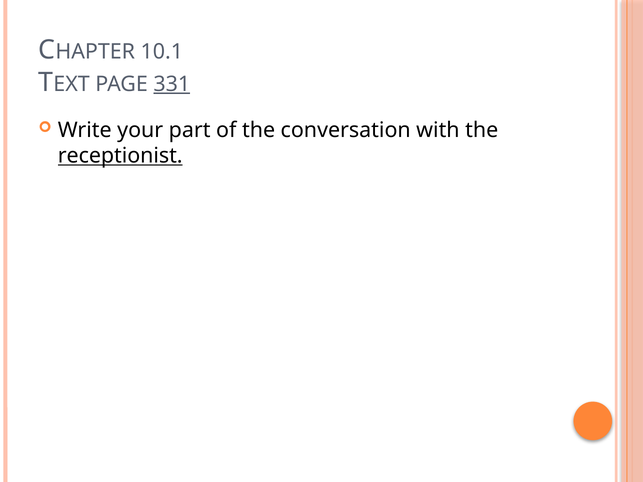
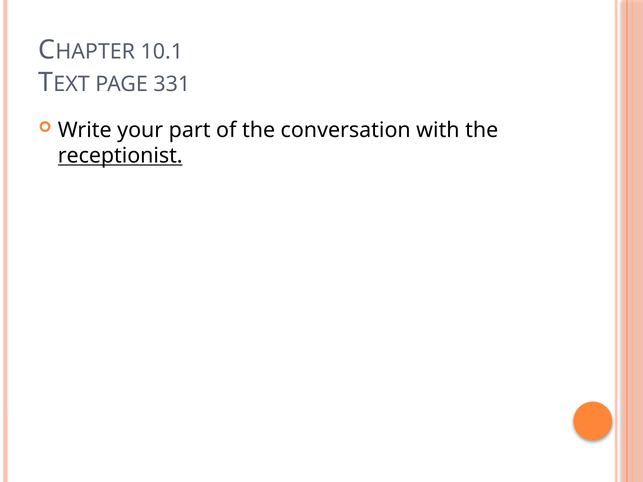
331 underline: present -> none
